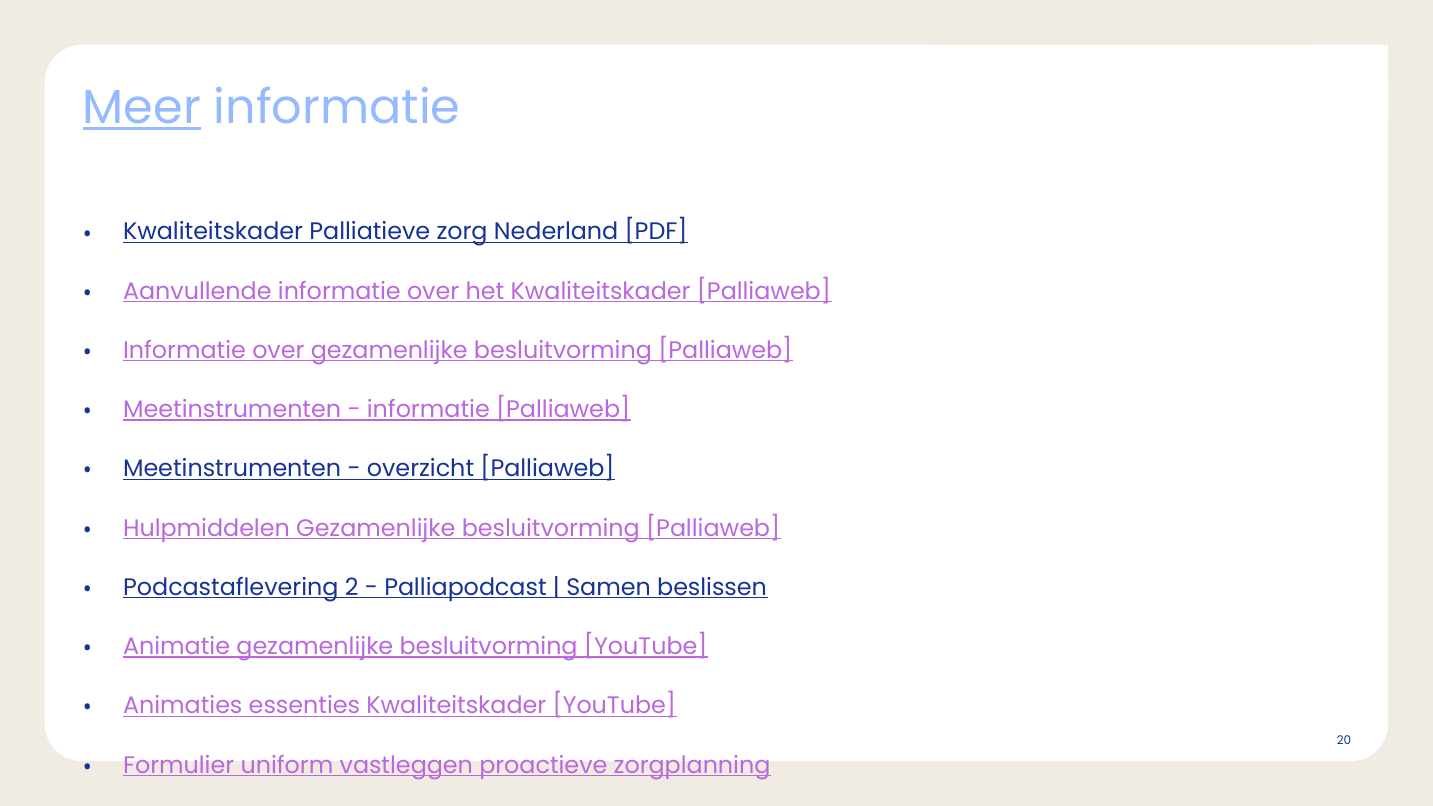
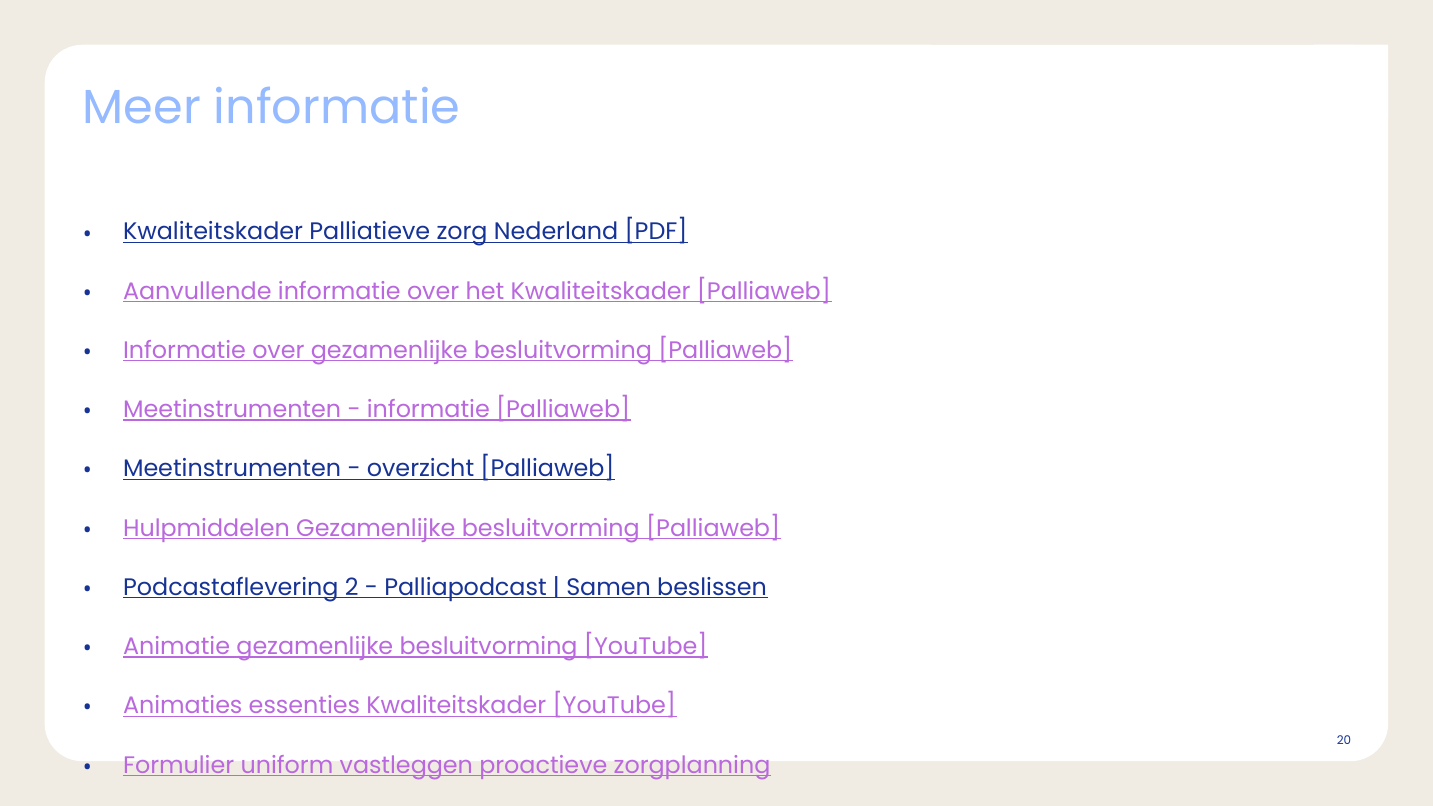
Meer underline: present -> none
